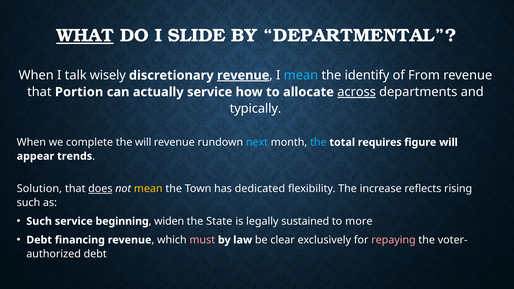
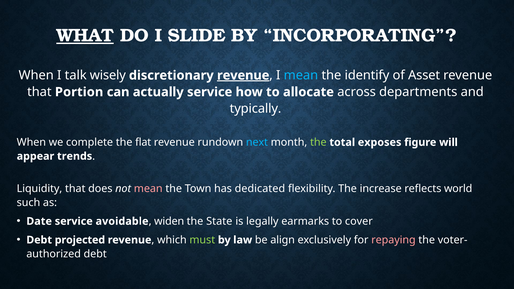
DEPARTMENTAL: DEPARTMENTAL -> INCORPORATING
From: From -> Asset
across underline: present -> none
the will: will -> flat
the at (318, 142) colour: light blue -> light green
requires: requires -> exposes
Solution: Solution -> Liquidity
does underline: present -> none
mean at (148, 189) colour: yellow -> pink
rising: rising -> world
Such at (39, 221): Such -> Date
beginning: beginning -> avoidable
sustained: sustained -> earmarks
more: more -> cover
financing: financing -> projected
must colour: pink -> light green
clear: clear -> align
